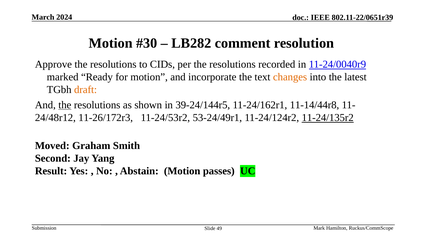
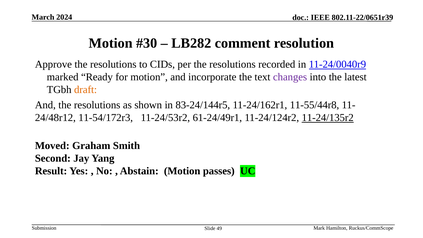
changes colour: orange -> purple
the at (65, 105) underline: present -> none
39-24/144r5: 39-24/144r5 -> 83-24/144r5
11-14/44r8: 11-14/44r8 -> 11-55/44r8
11-26/172r3: 11-26/172r3 -> 11-54/172r3
53-24/49r1: 53-24/49r1 -> 61-24/49r1
